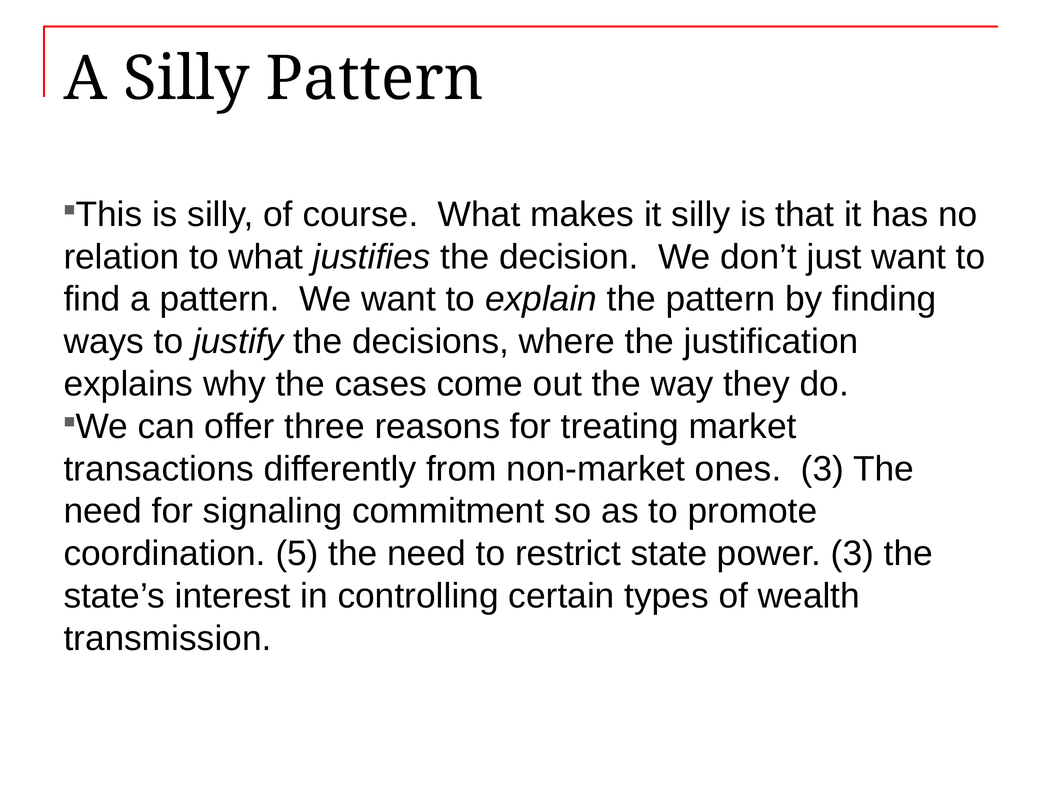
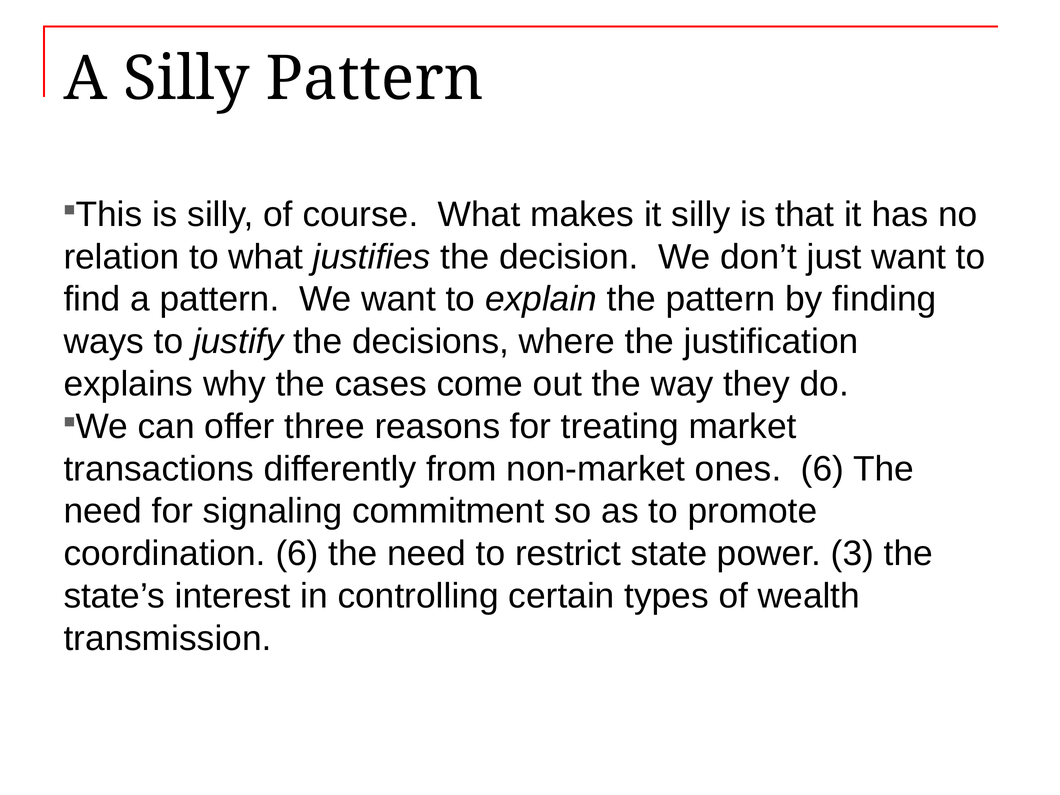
ones 3: 3 -> 6
coordination 5: 5 -> 6
